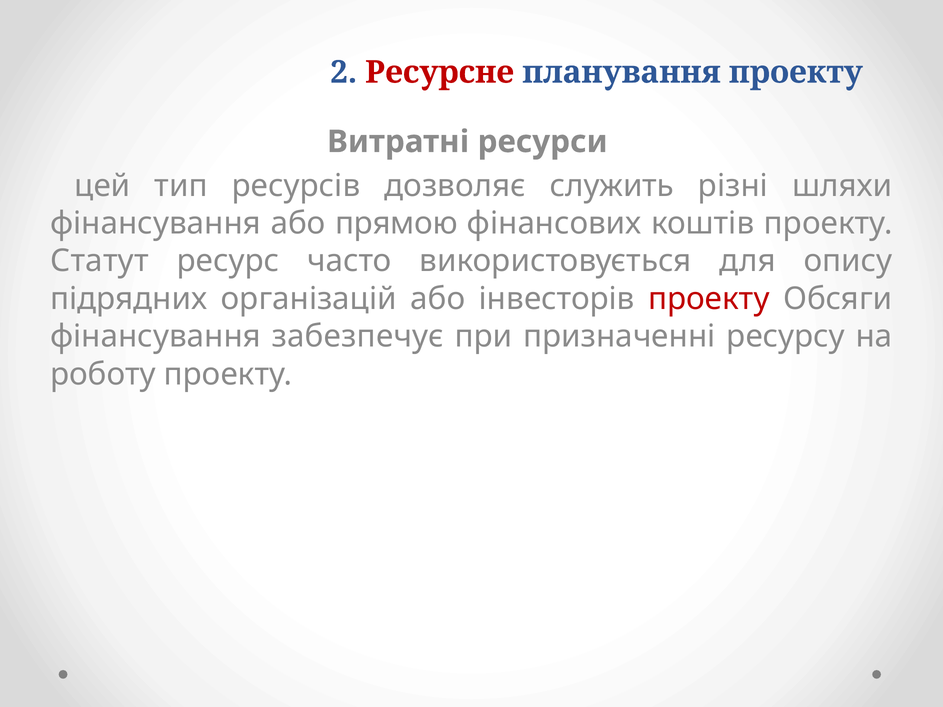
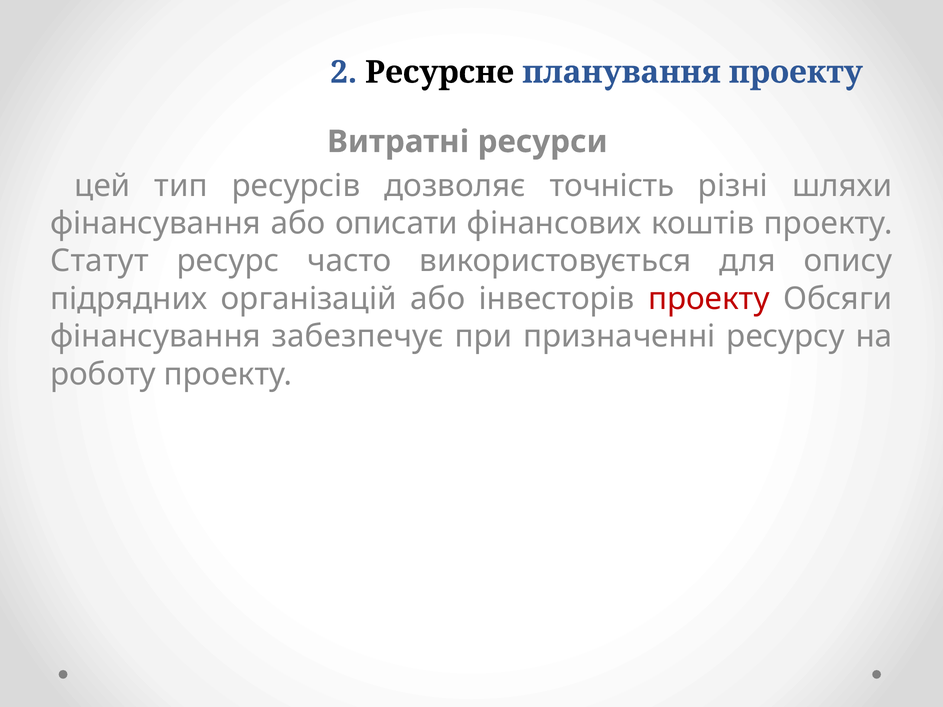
Ресурсне colour: red -> black
служить: служить -> точність
прямою: прямою -> описати
